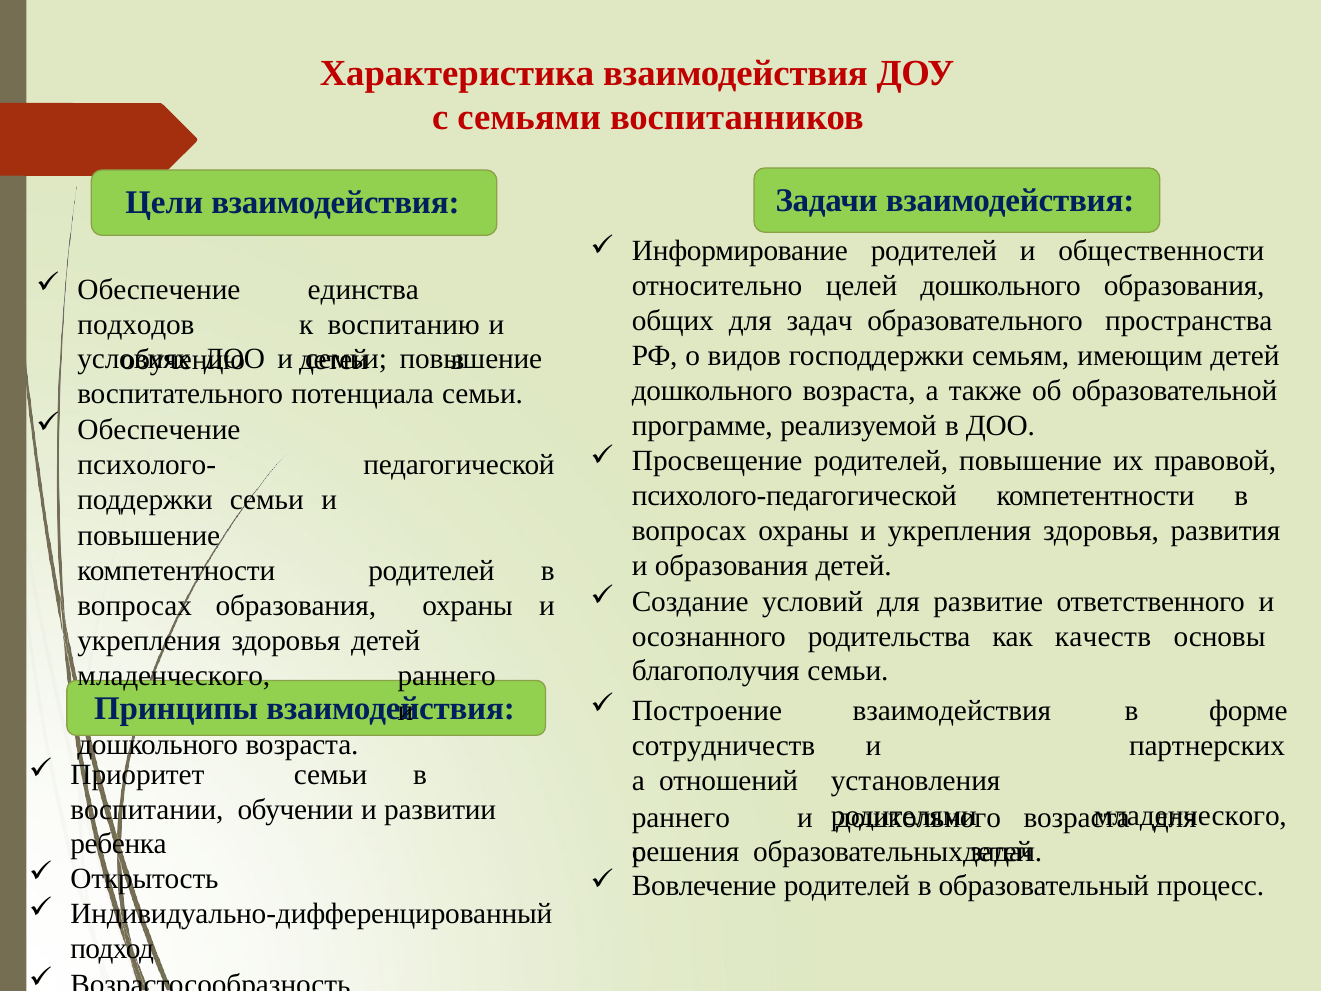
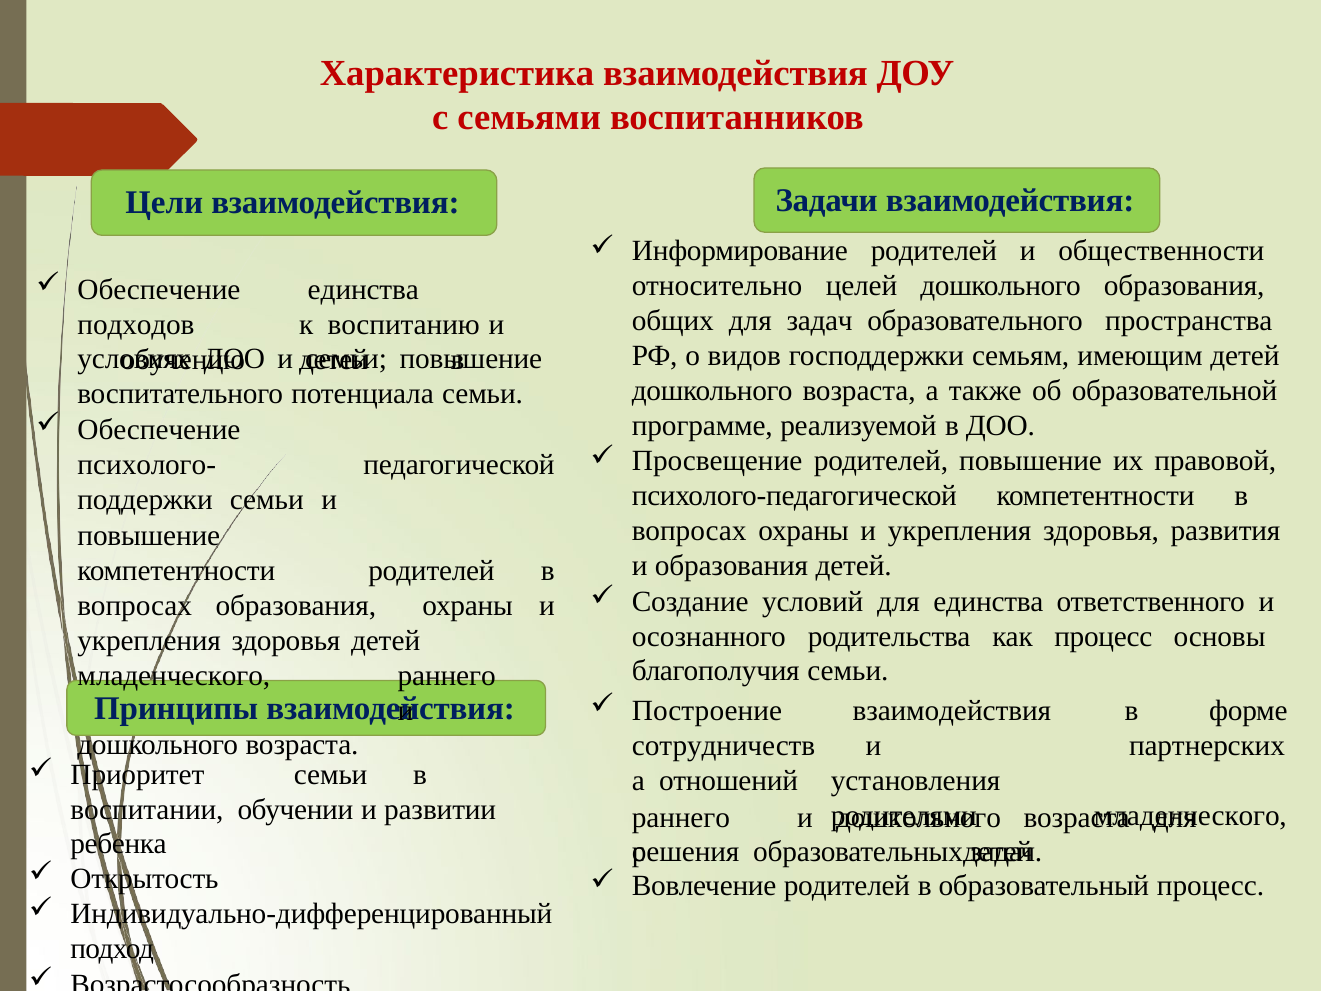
для развитие: развитие -> единства
как качеств: качеств -> процесс
